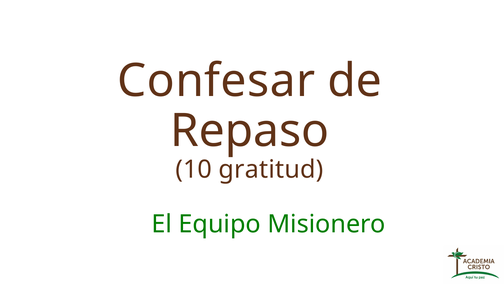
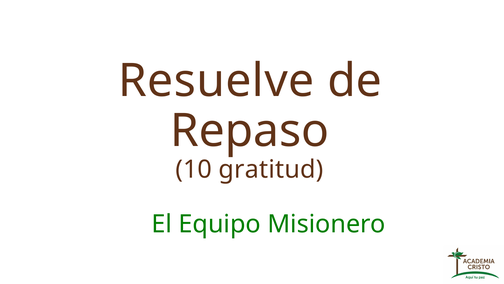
Confesar: Confesar -> Resuelve
